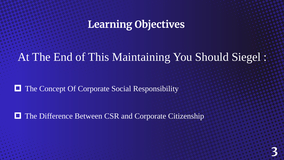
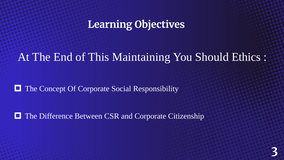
Siegel: Siegel -> Ethics
